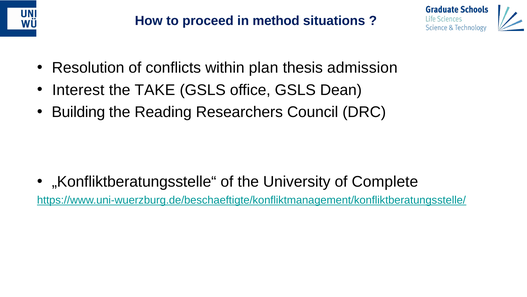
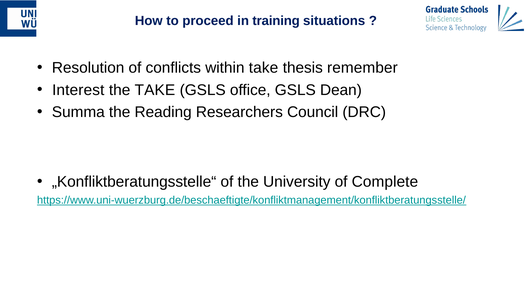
method: method -> training
within plan: plan -> take
admission: admission -> remember
Building: Building -> Summa
